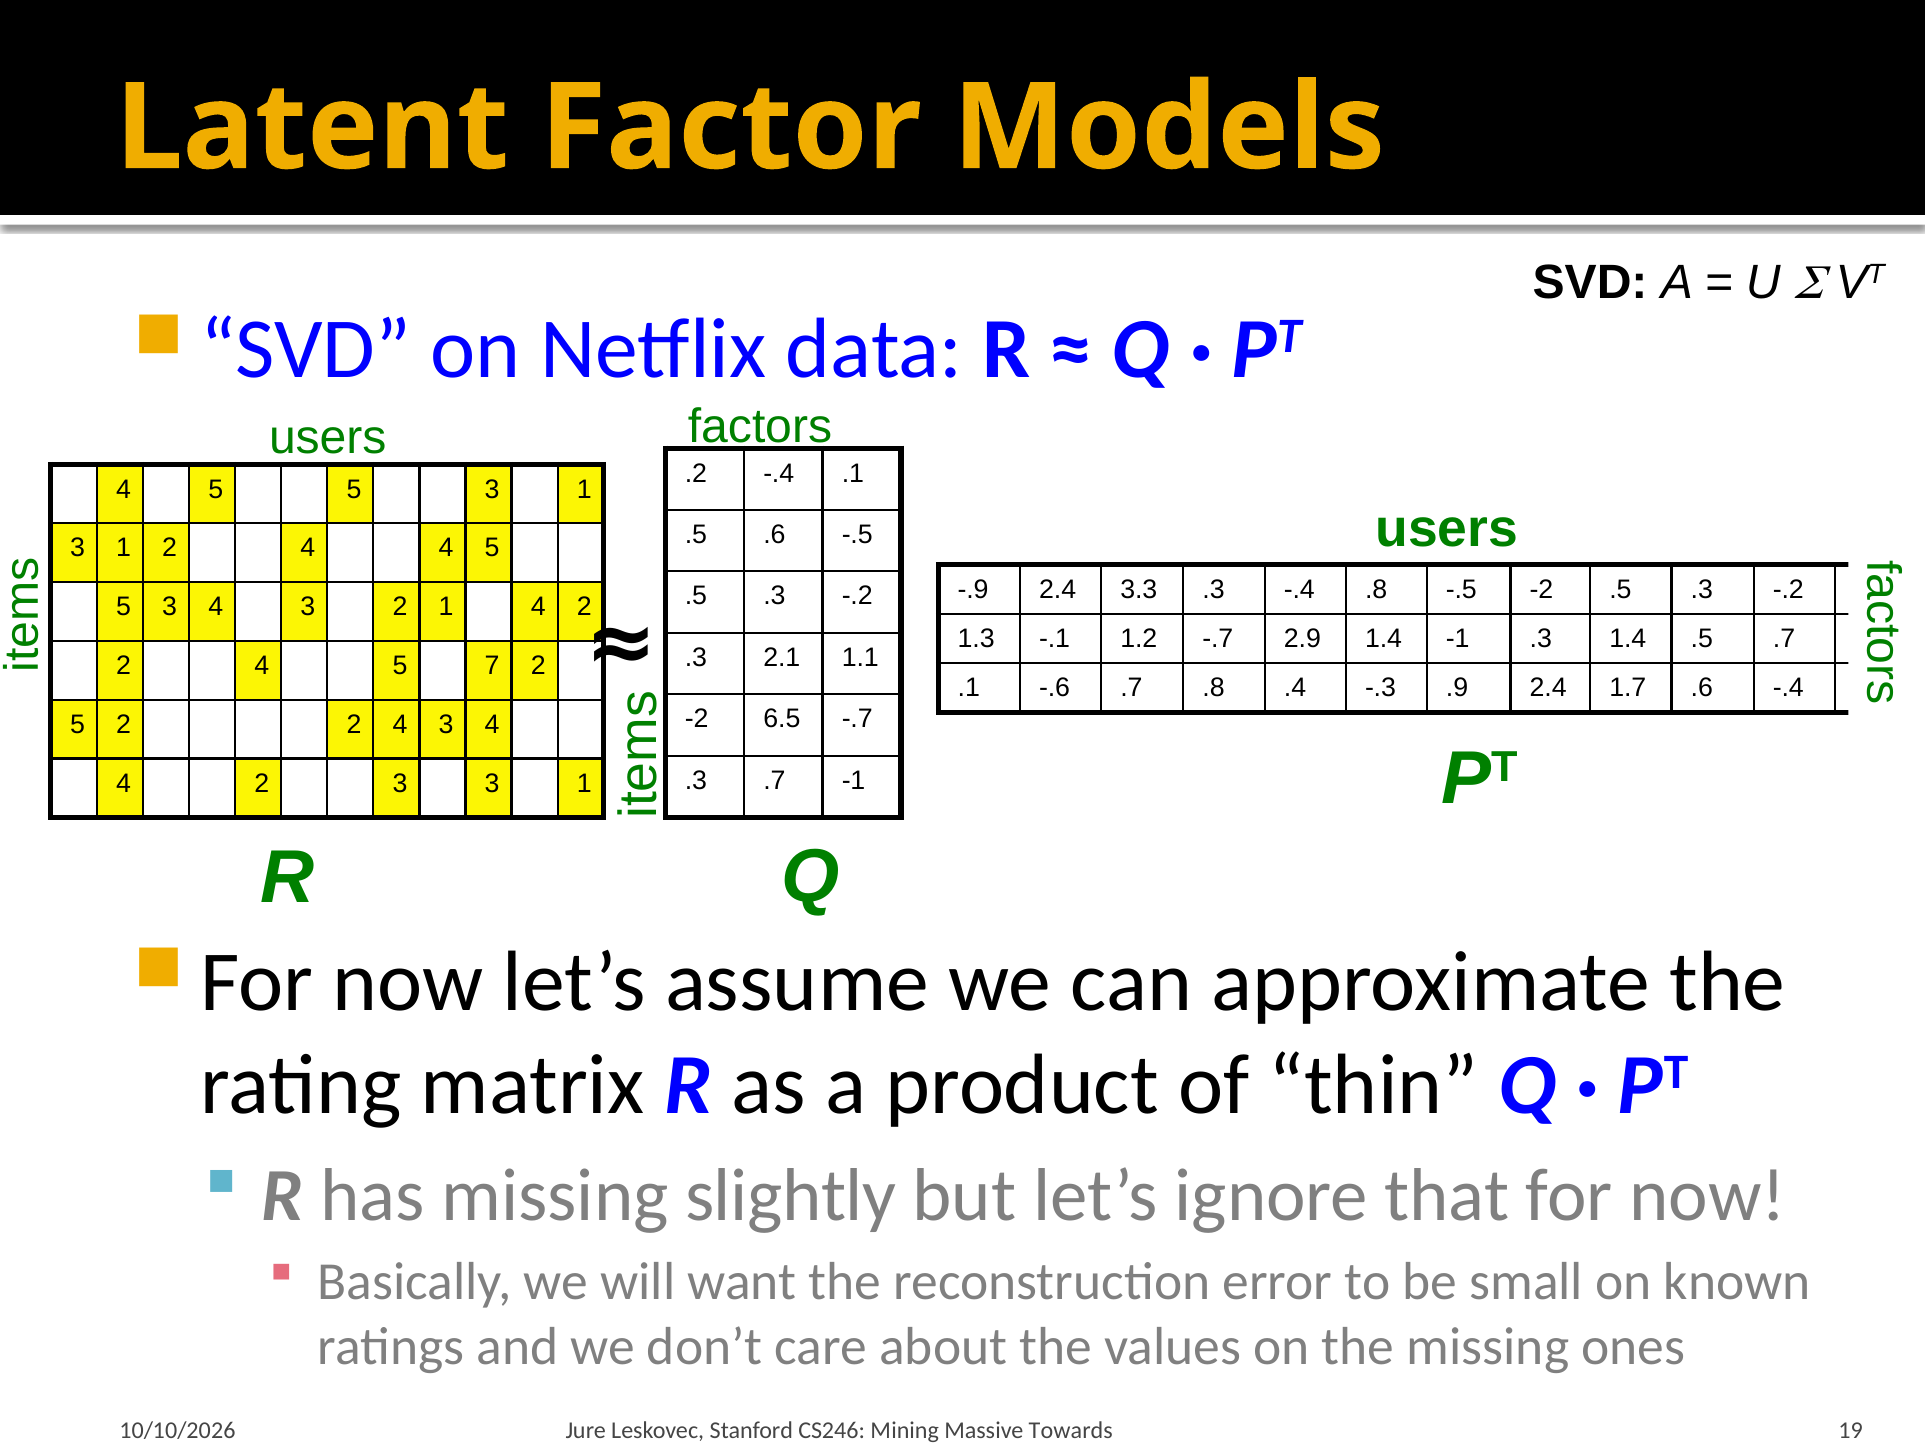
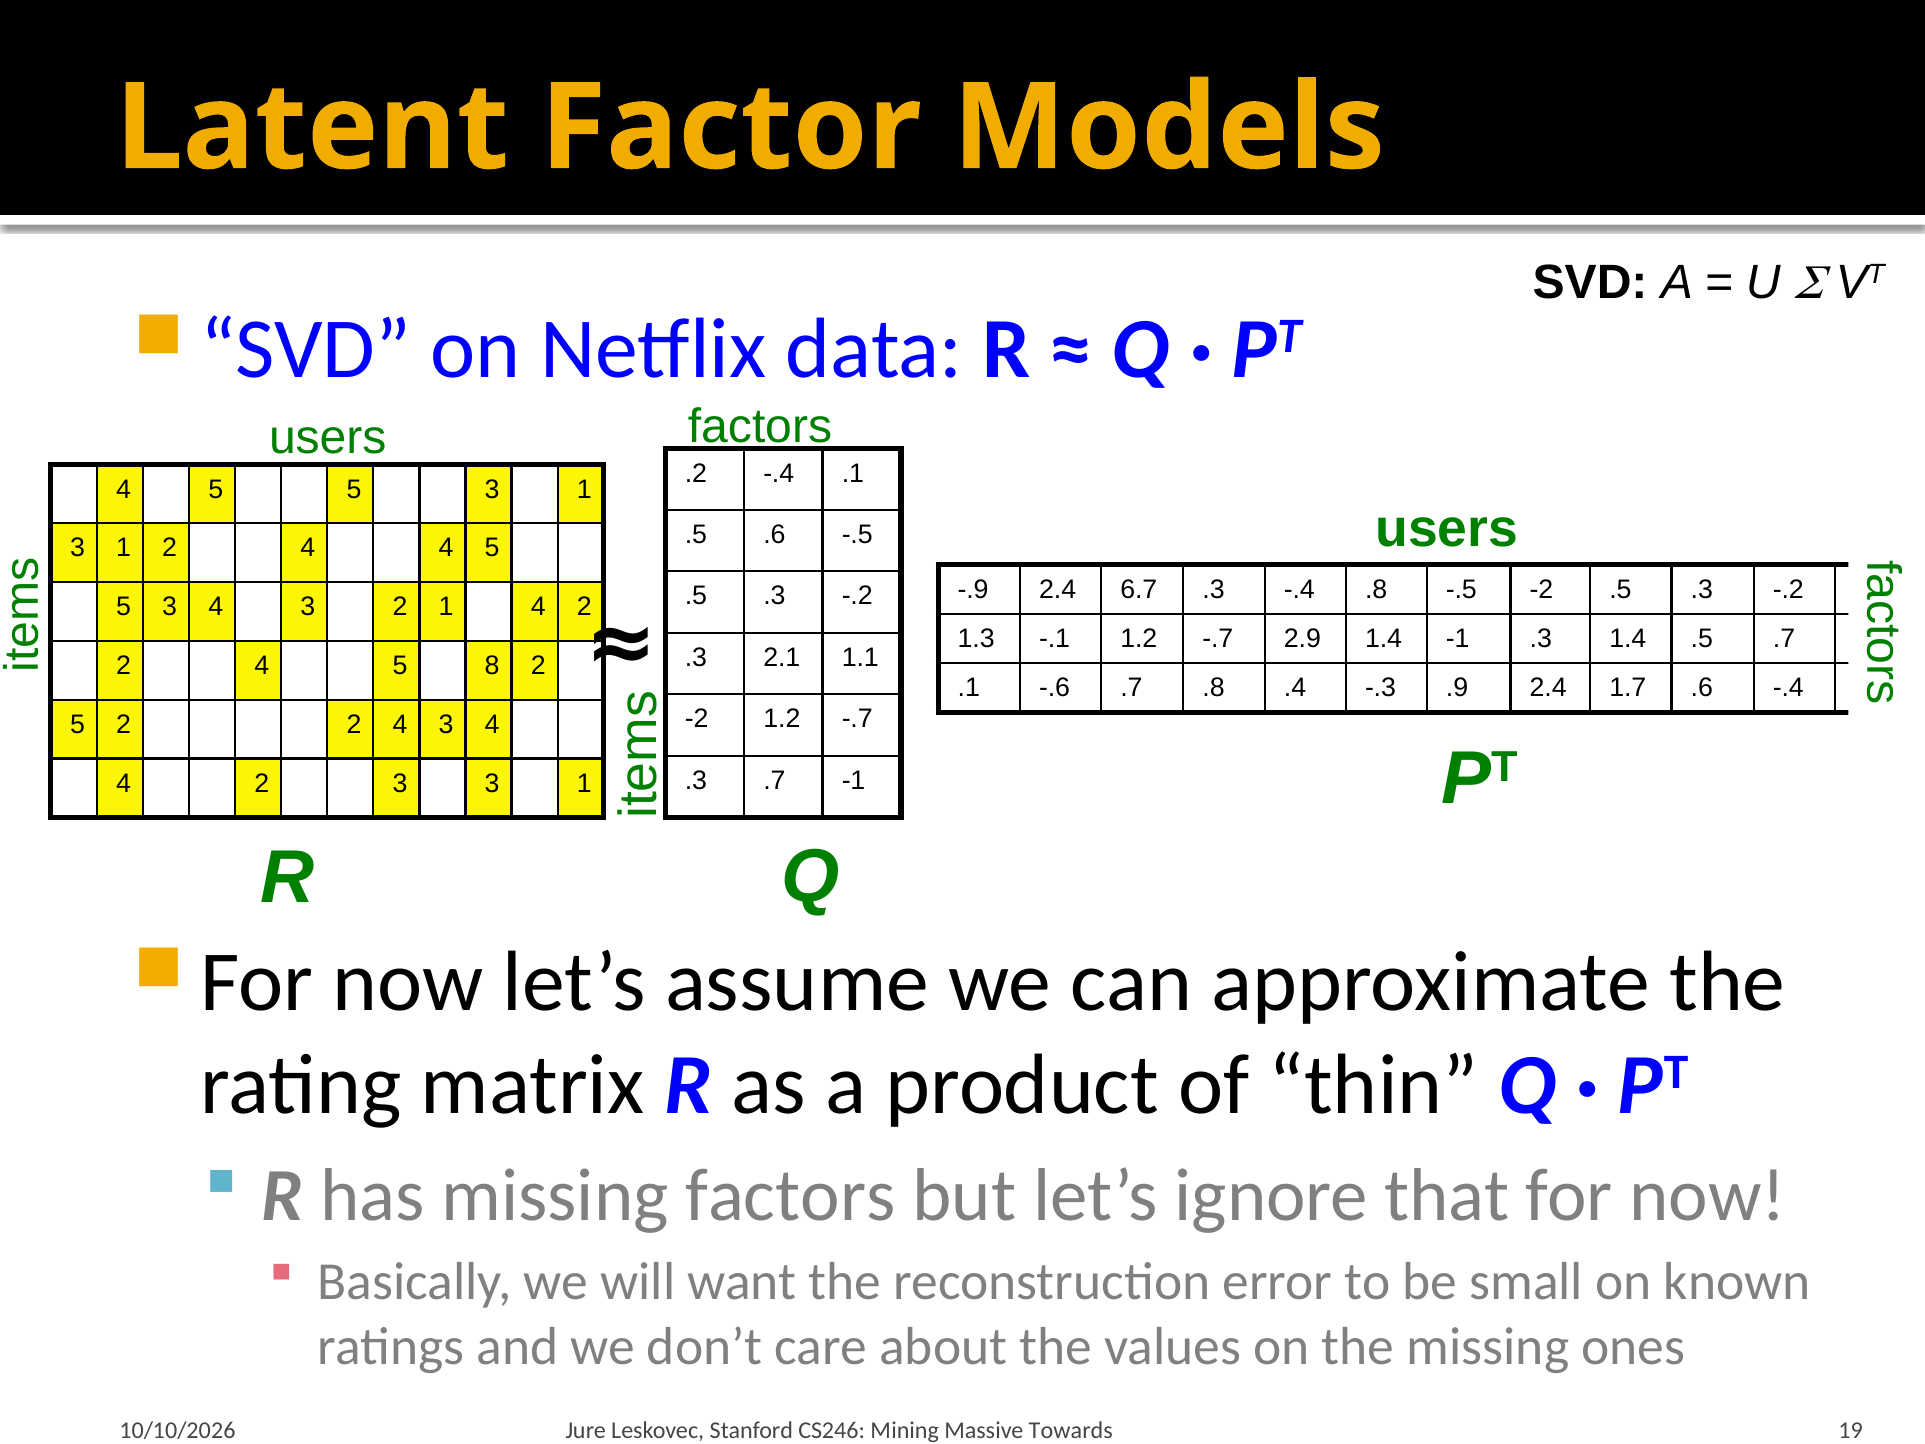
3.3: 3.3 -> 6.7
7: 7 -> 8
-2 6.5: 6.5 -> 1.2
missing slightly: slightly -> factors
